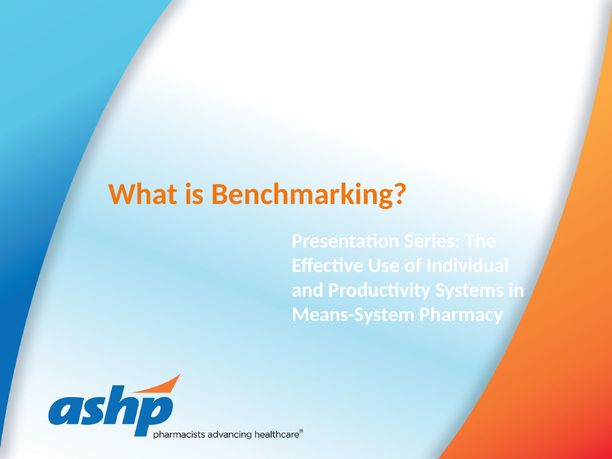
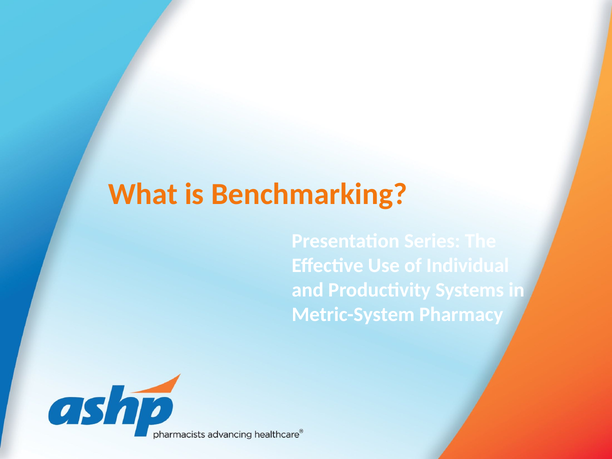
Means-System: Means-System -> Metric-System
